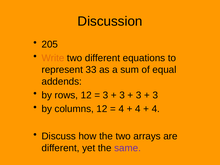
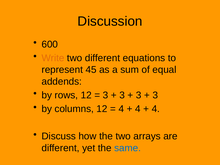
205: 205 -> 600
33: 33 -> 45
same colour: purple -> blue
